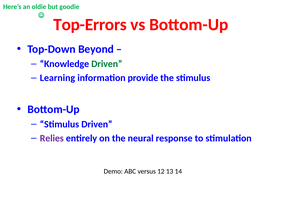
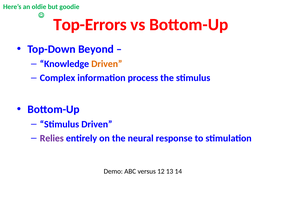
Driven at (107, 64) colour: green -> orange
Learning: Learning -> Complex
provide: provide -> process
